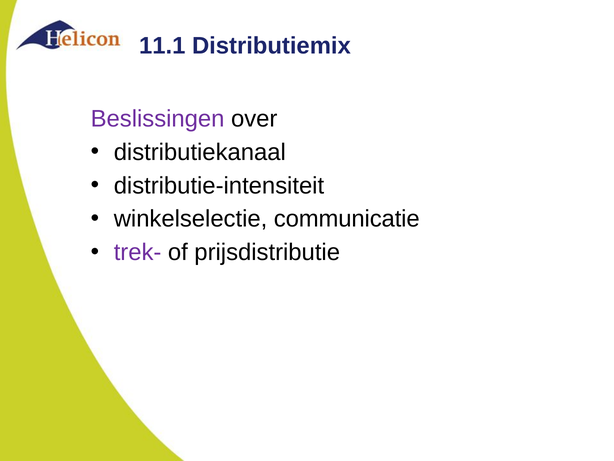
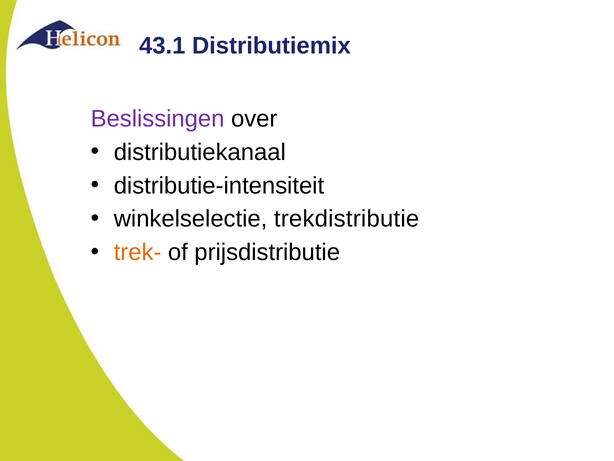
11.1: 11.1 -> 43.1
communicatie: communicatie -> trekdistributie
trek- colour: purple -> orange
